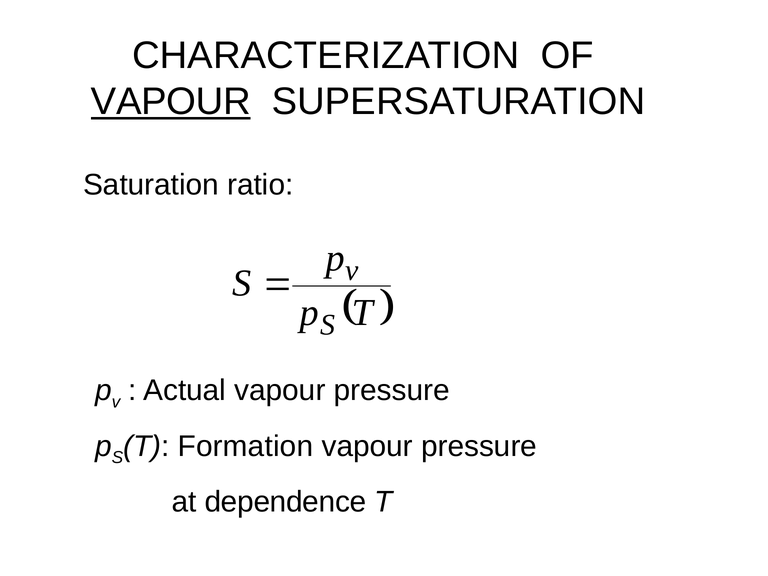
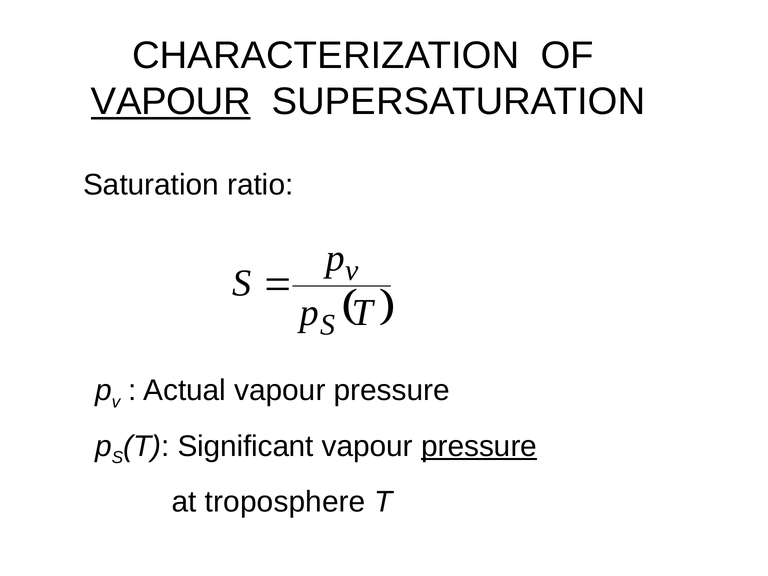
Formation: Formation -> Significant
pressure at (479, 446) underline: none -> present
dependence: dependence -> troposphere
